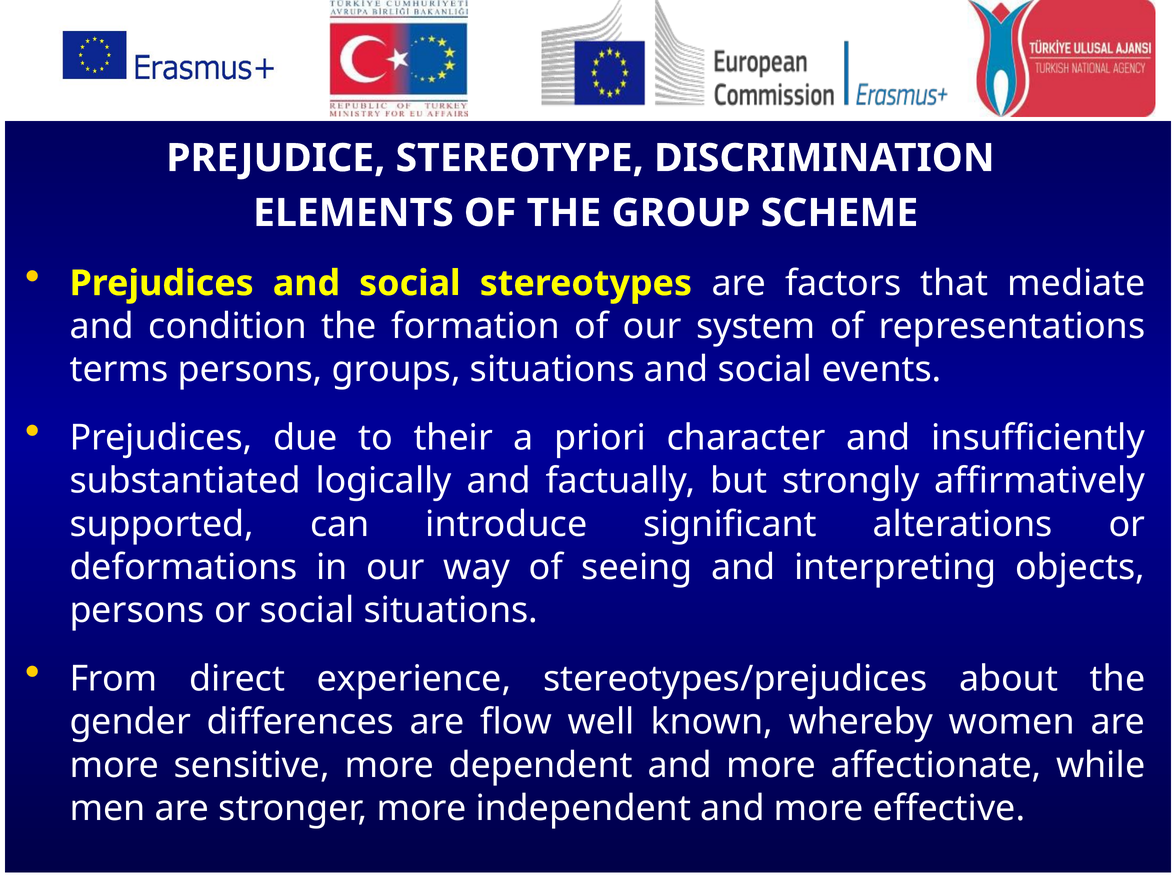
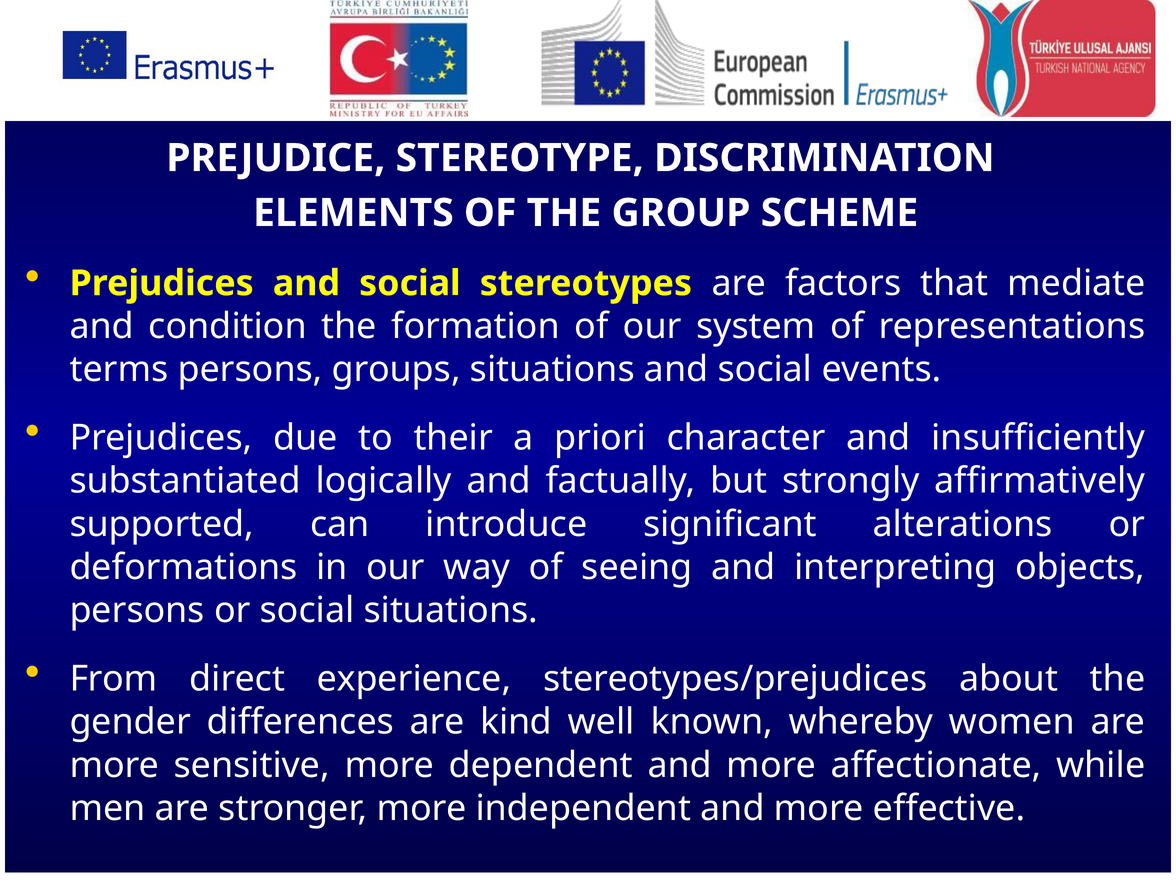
flow: flow -> kind
